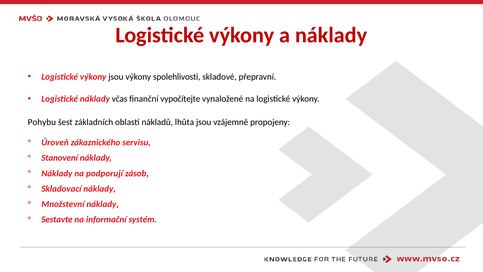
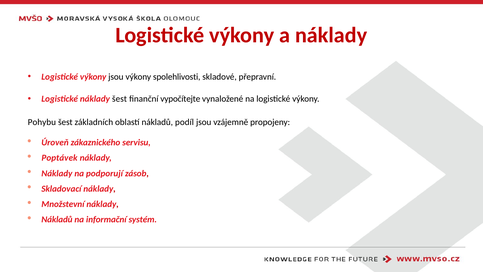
náklady včas: včas -> šest
lhůta: lhůta -> podíl
Stanovení: Stanovení -> Poptávek
Sestavte at (57, 219): Sestavte -> Nákladů
